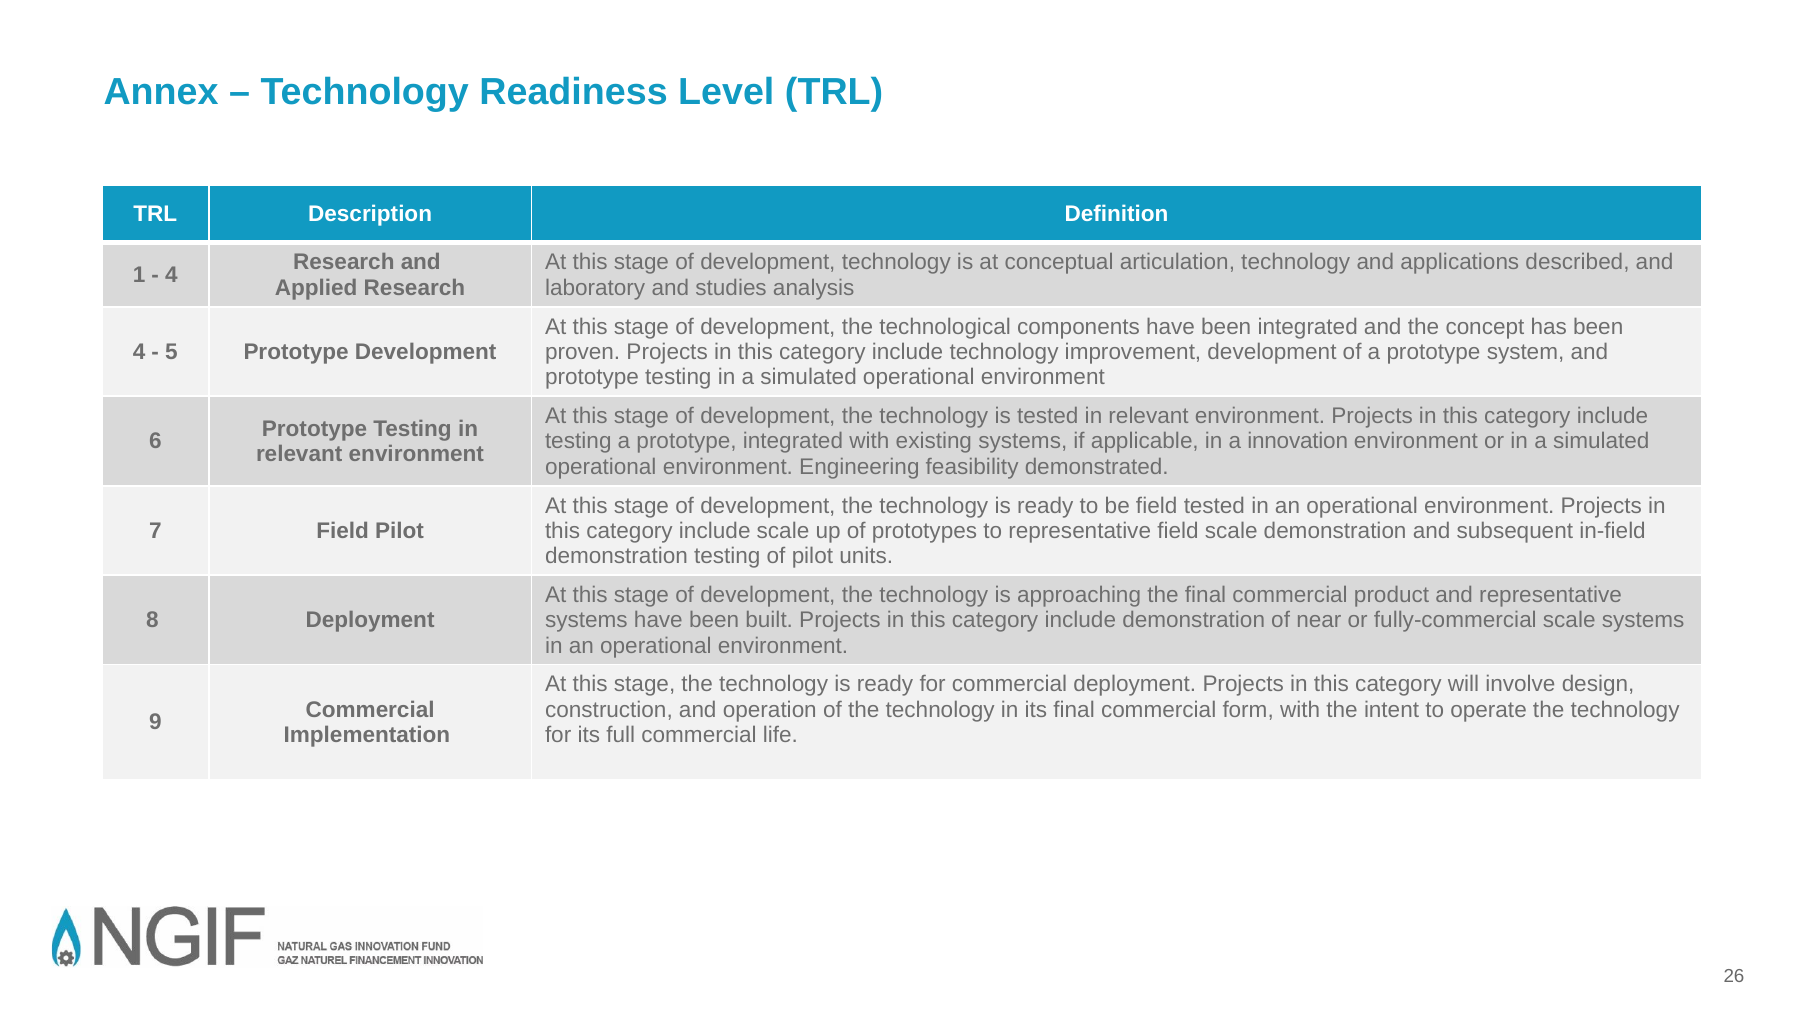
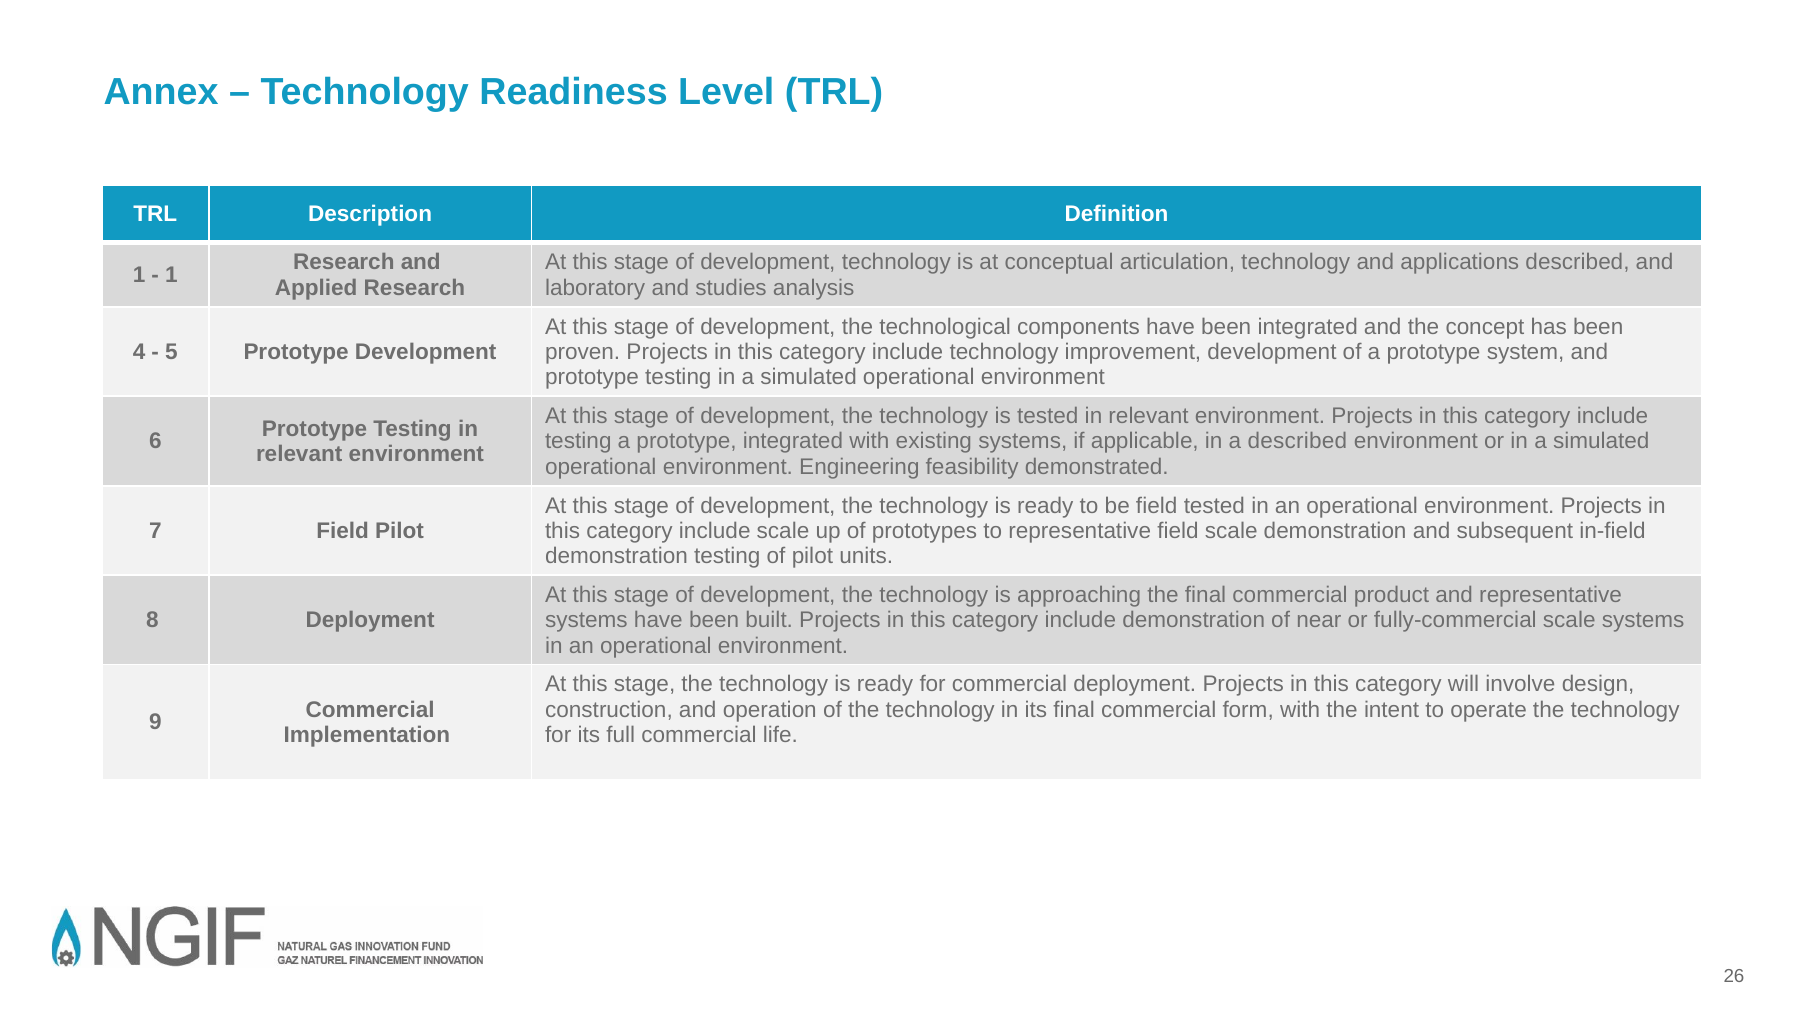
4 at (172, 275): 4 -> 1
a innovation: innovation -> described
